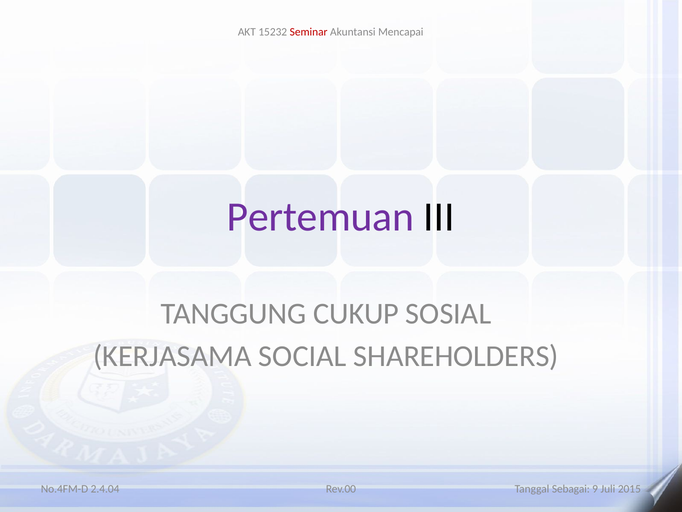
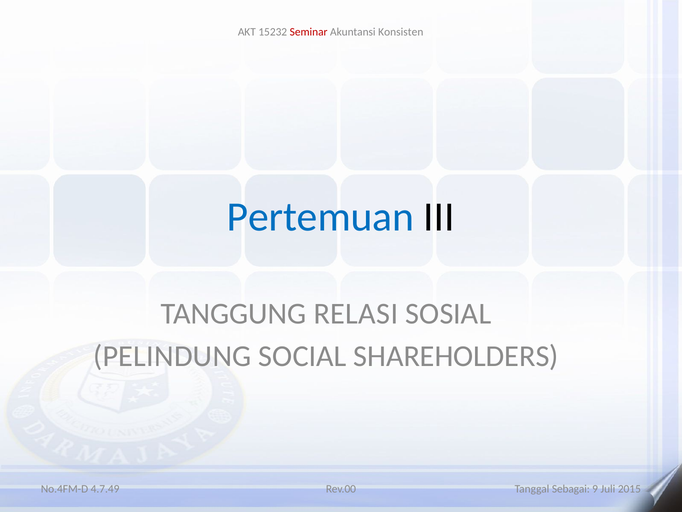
Mencapai: Mencapai -> Konsisten
Pertemuan colour: purple -> blue
CUKUP: CUKUP -> RELASI
KERJASAMA: KERJASAMA -> PELINDUNG
2.4.04: 2.4.04 -> 4.7.49
